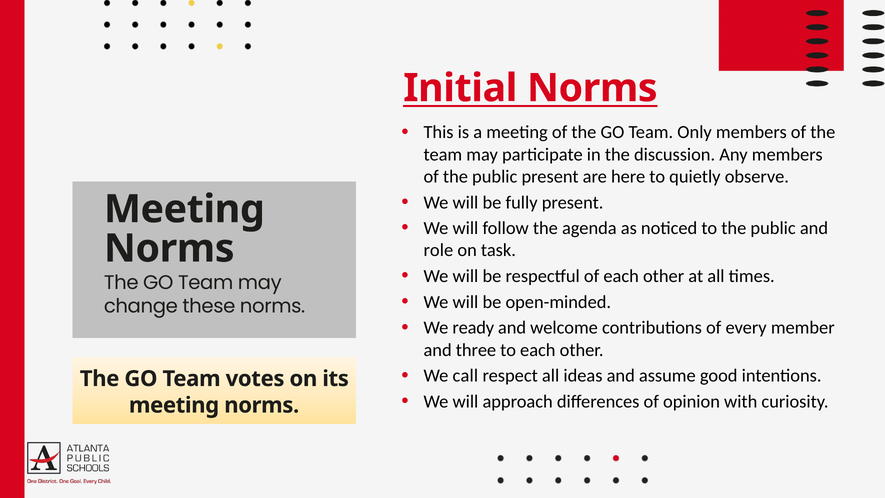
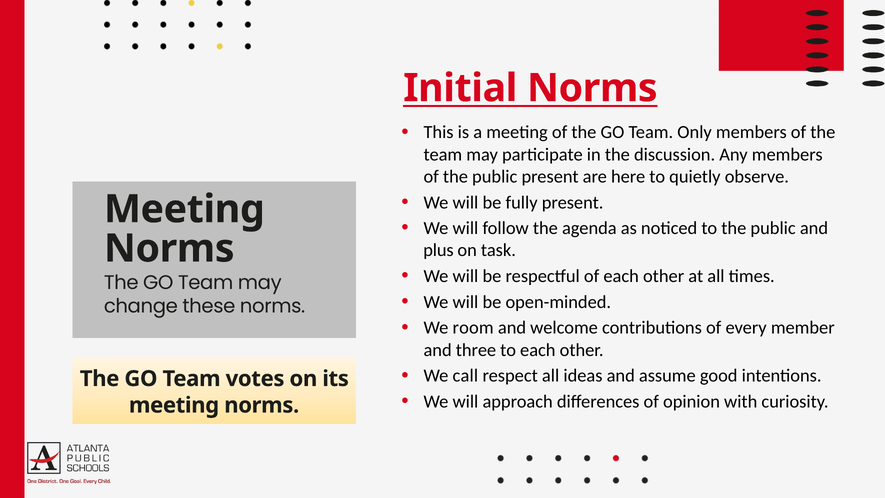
role: role -> plus
ready: ready -> room
